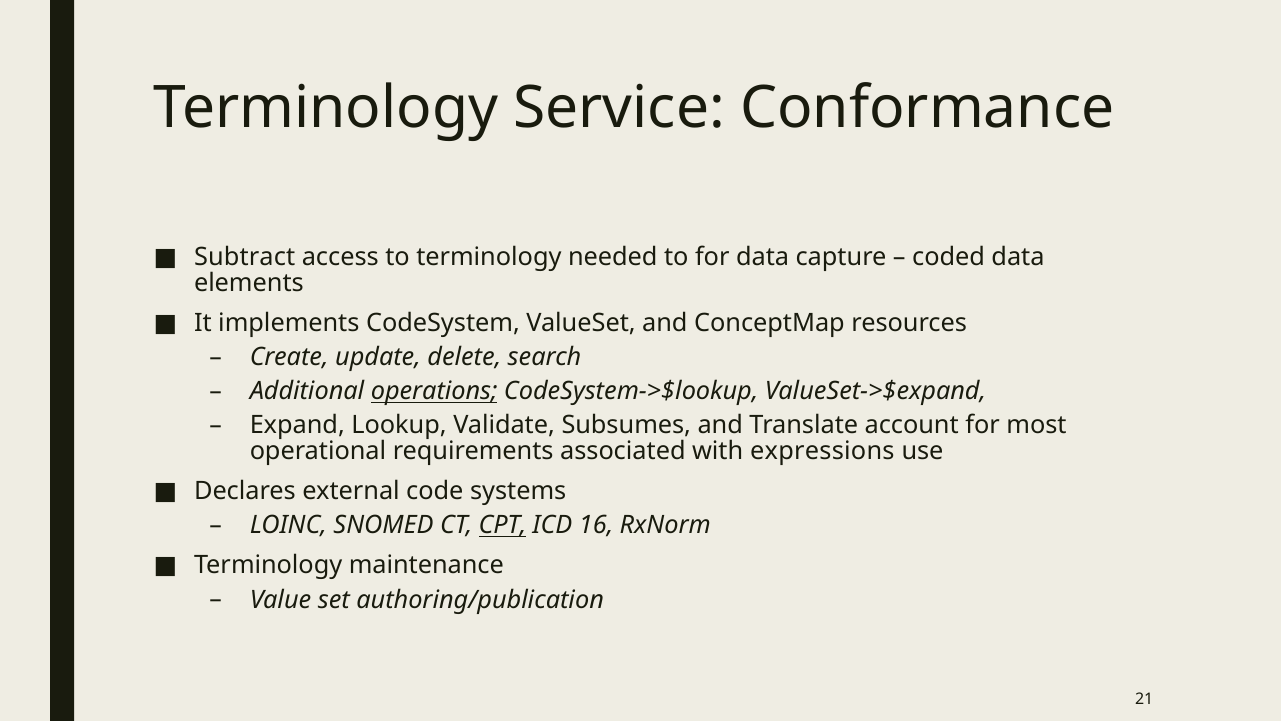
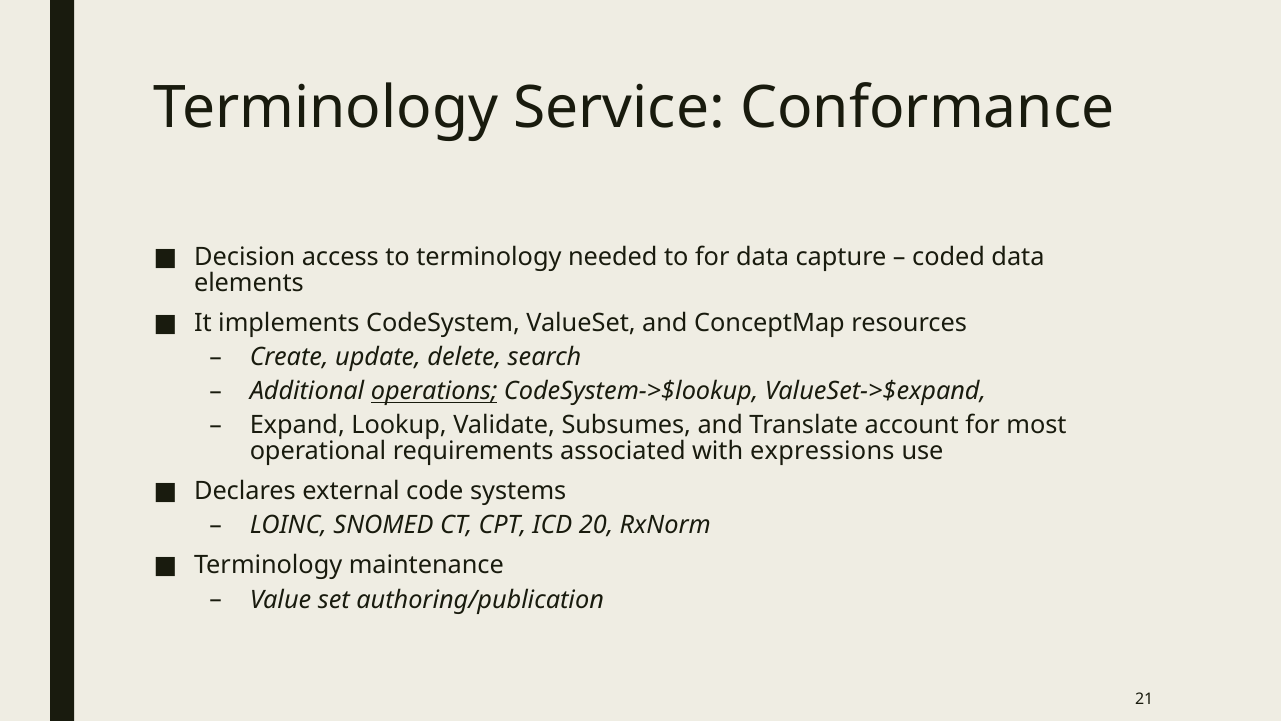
Subtract: Subtract -> Decision
CPT underline: present -> none
16: 16 -> 20
